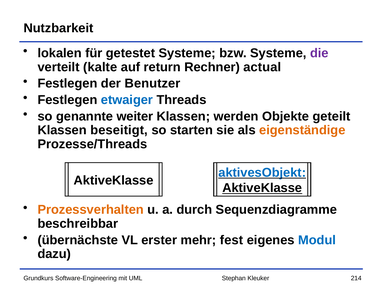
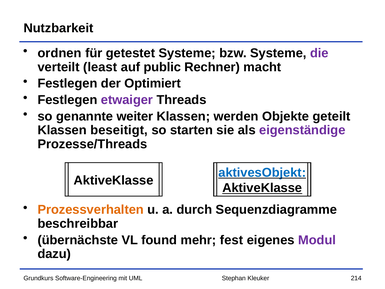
lokalen: lokalen -> ordnen
kalte: kalte -> least
return: return -> public
actual: actual -> macht
Benutzer: Benutzer -> Optimiert
etwaiger colour: blue -> purple
eigenständige colour: orange -> purple
erster: erster -> found
Modul colour: blue -> purple
